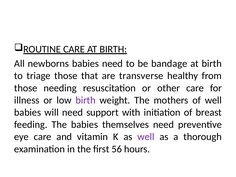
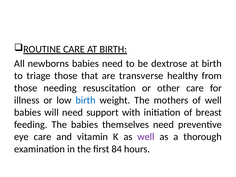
bandage: bandage -> dextrose
birth at (86, 100) colour: purple -> blue
56: 56 -> 84
